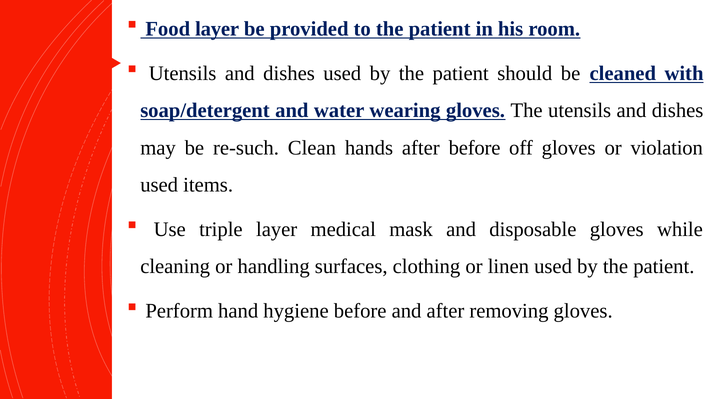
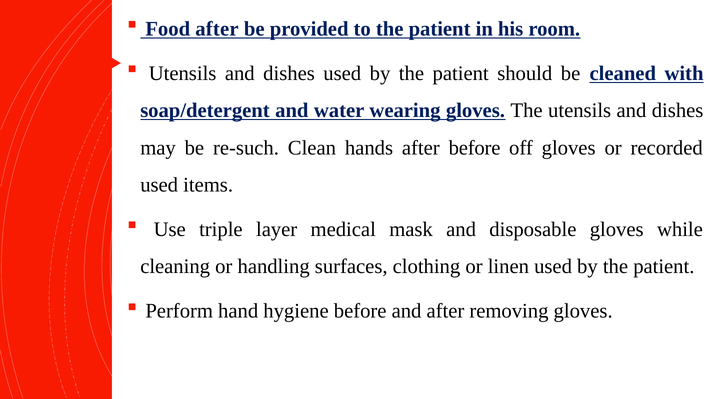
Food layer: layer -> after
violation: violation -> recorded
